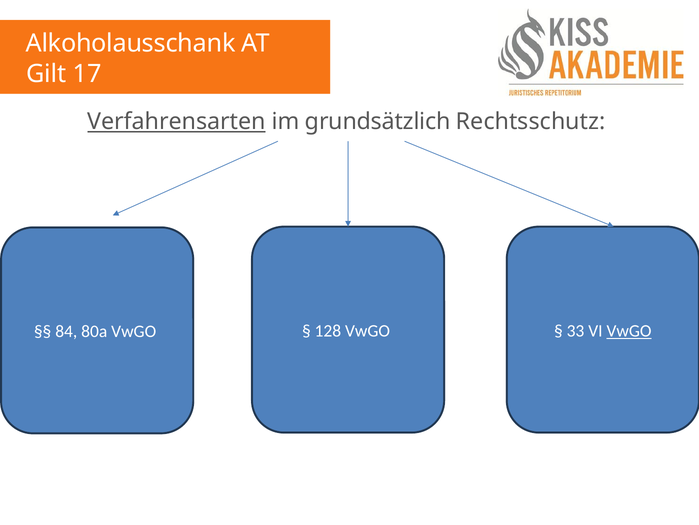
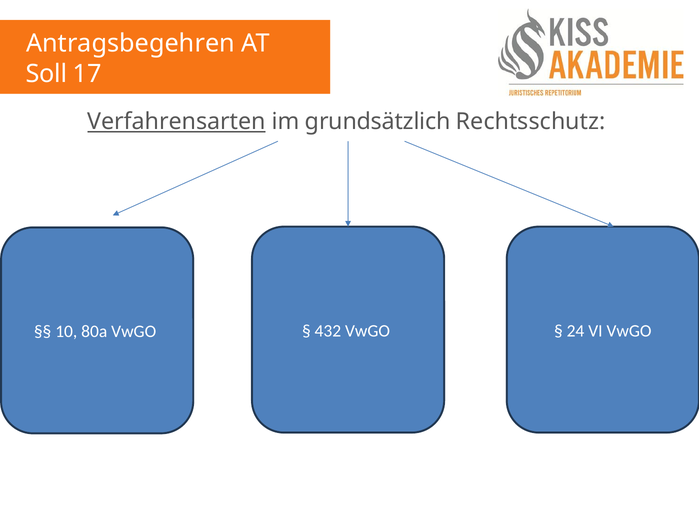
Alkoholausschank: Alkoholausschank -> Antragsbegehren
Gilt: Gilt -> Soll
84: 84 -> 10
128: 128 -> 432
33: 33 -> 24
VwGO at (629, 330) underline: present -> none
